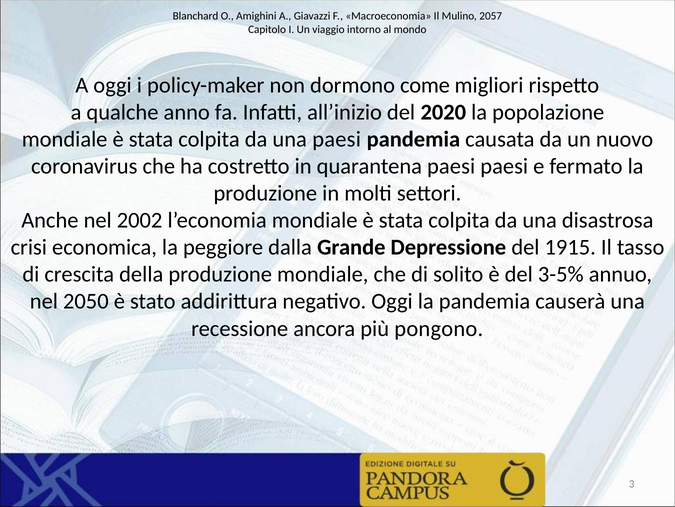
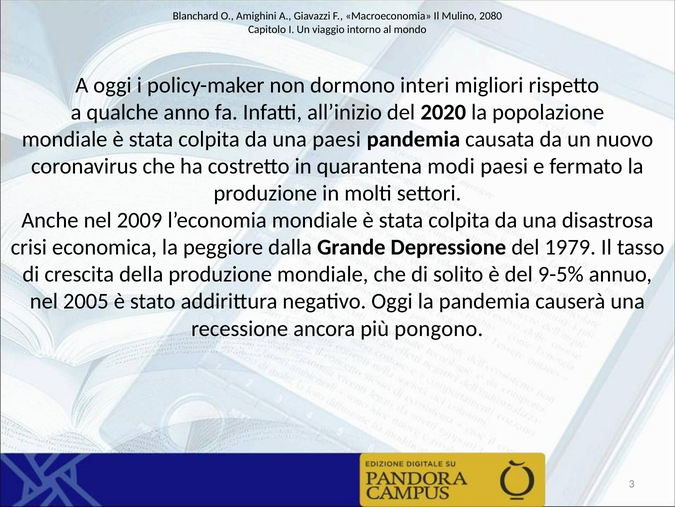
2057: 2057 -> 2080
come: come -> interi
quarantena paesi: paesi -> modi
2002: 2002 -> 2009
1915: 1915 -> 1979
3-5%: 3-5% -> 9-5%
2050: 2050 -> 2005
